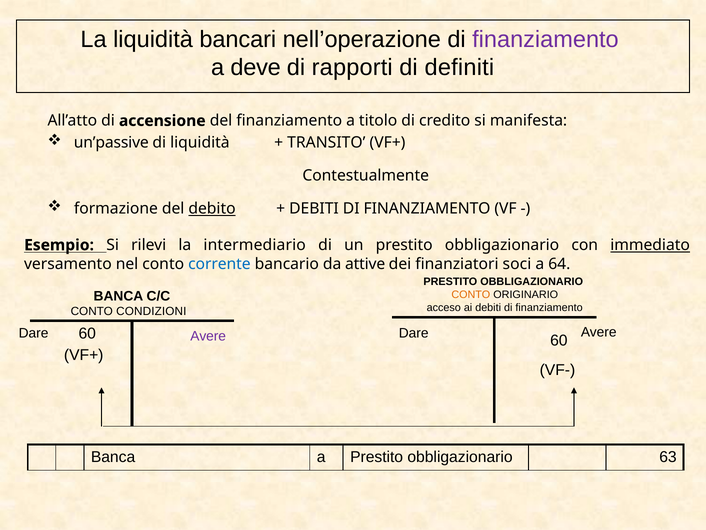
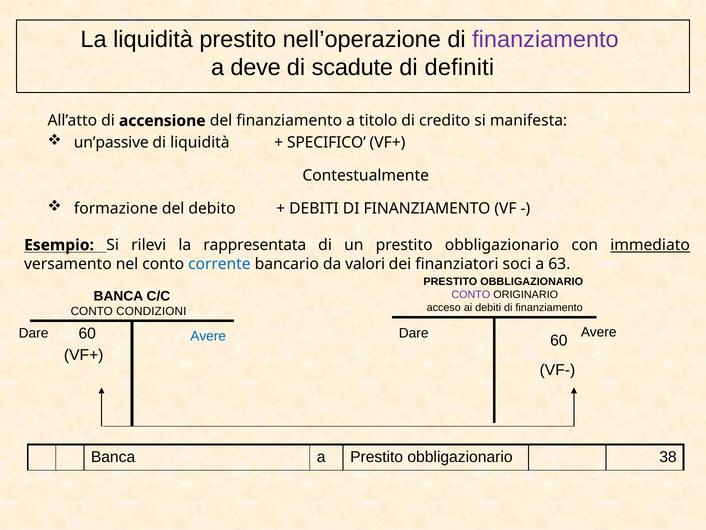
liquidità bancari: bancari -> prestito
rapporti: rapporti -> scadute
TRANSITO: TRANSITO -> SPECIFICO
debito underline: present -> none
intermediario: intermediario -> rappresentata
attive: attive -> valori
64: 64 -> 63
CONTO at (471, 294) colour: orange -> purple
Avere at (208, 336) colour: purple -> blue
63: 63 -> 38
